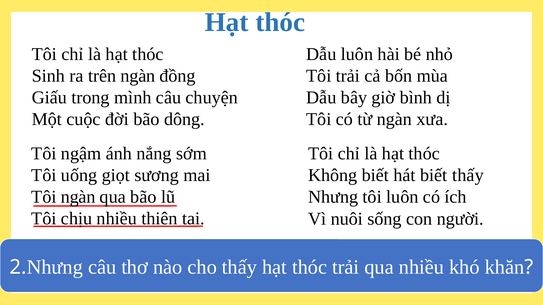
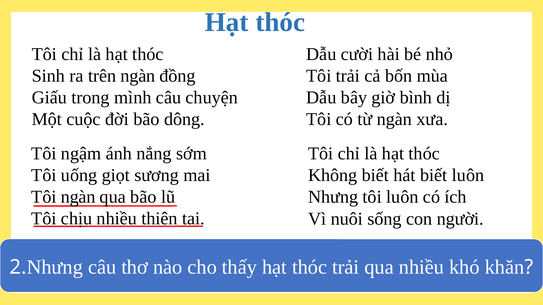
Dẫu luôn: luôn -> cười
biết thấy: thấy -> luôn
